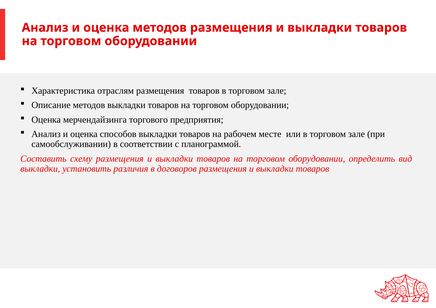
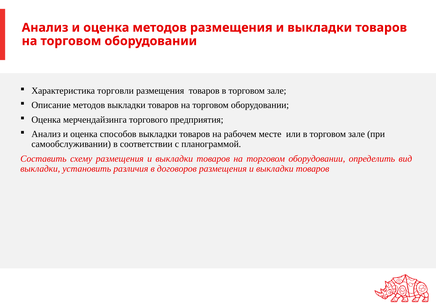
отраслям: отраслям -> торговли
